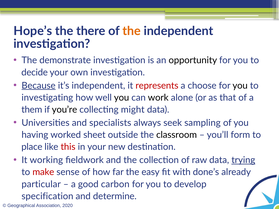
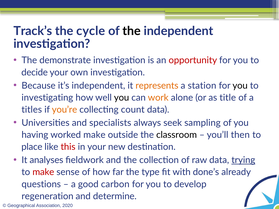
Hope’s: Hope’s -> Track’s
there: there -> cycle
the at (132, 31) colour: orange -> black
opportunity colour: black -> red
Because underline: present -> none
represents colour: red -> orange
choose: choose -> station
work colour: black -> orange
that: that -> title
them: them -> titles
you’re colour: black -> orange
might: might -> count
worked sheet: sheet -> make
form: form -> then
working: working -> analyses
easy: easy -> type
particular: particular -> questions
specification: specification -> regeneration
